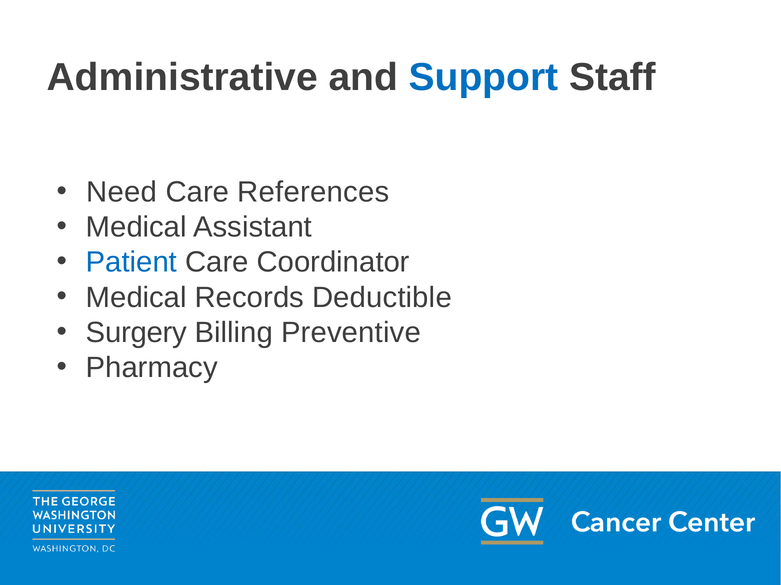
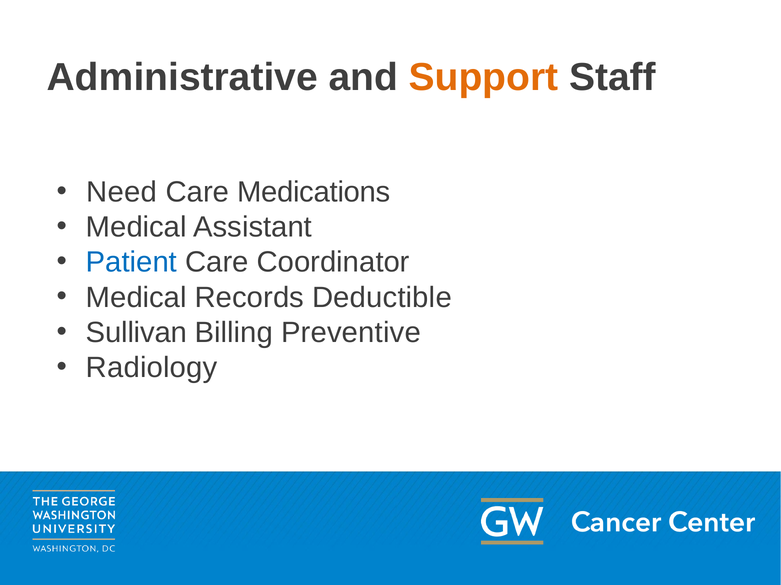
Support colour: blue -> orange
References: References -> Medications
Surgery: Surgery -> Sullivan
Pharmacy: Pharmacy -> Radiology
